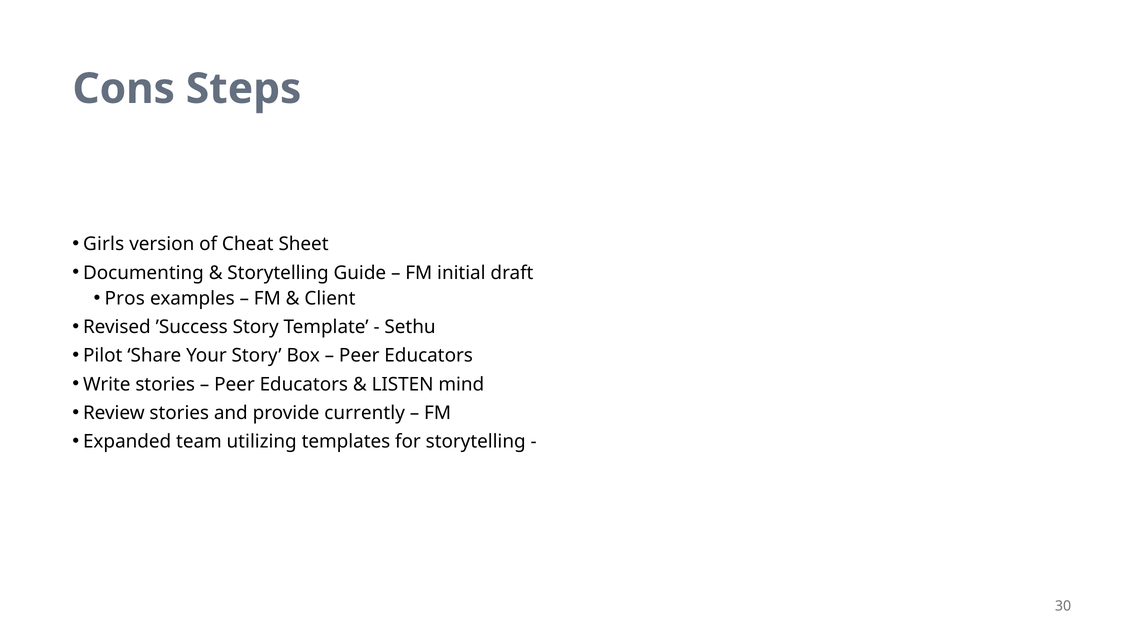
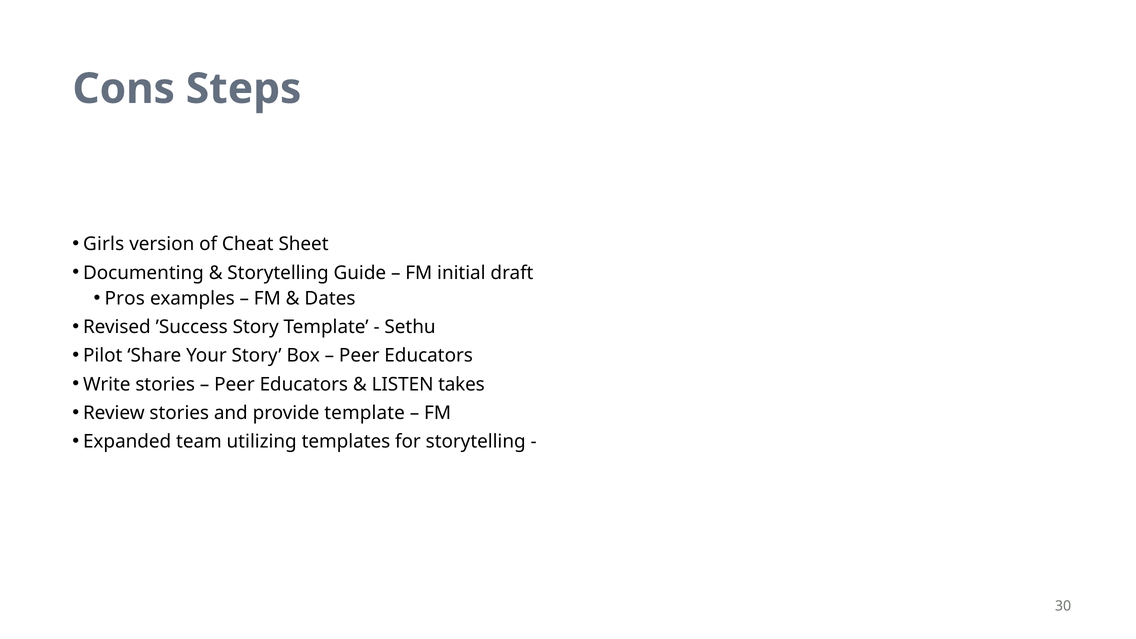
Client: Client -> Dates
mind: mind -> takes
provide currently: currently -> template
